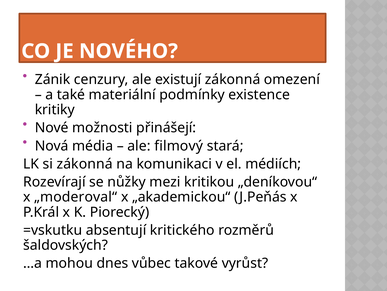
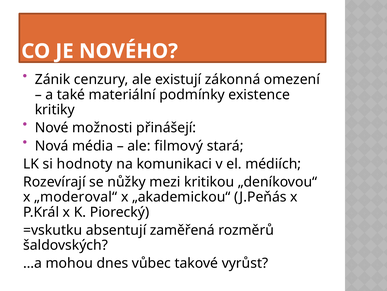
si zákonná: zákonná -> hodnoty
kritického: kritického -> zaměřená
